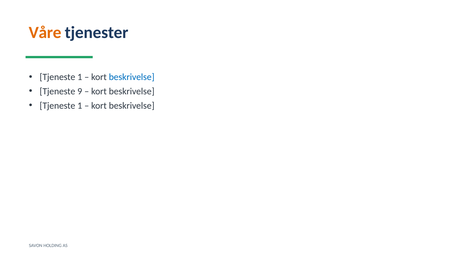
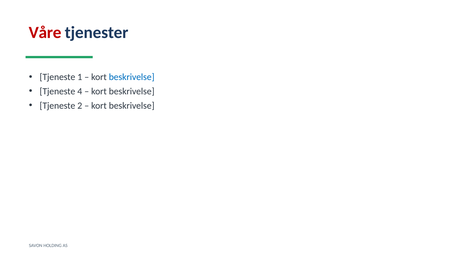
Våre colour: orange -> red
9: 9 -> 4
1 at (80, 106): 1 -> 2
